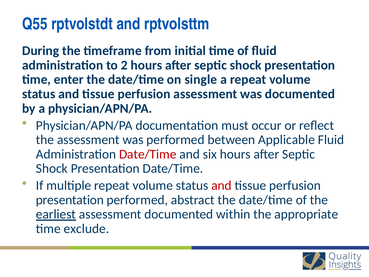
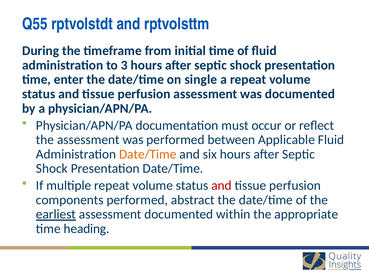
2: 2 -> 3
Date/Time at (148, 154) colour: red -> orange
presentation at (70, 200): presentation -> components
exclude: exclude -> heading
